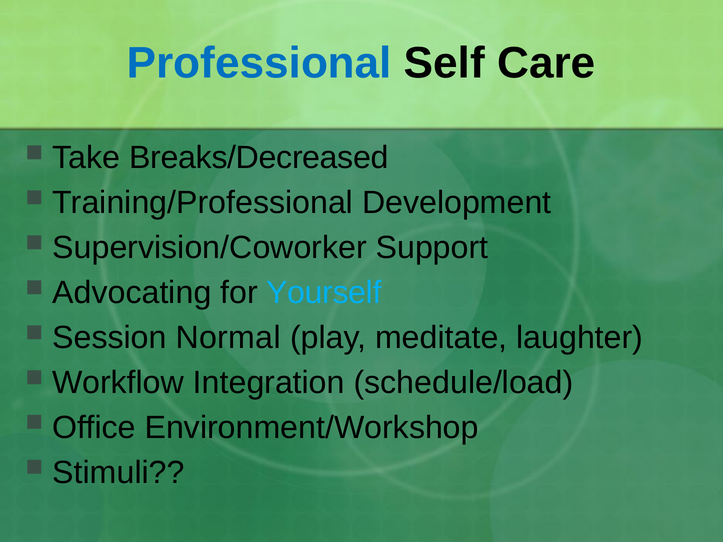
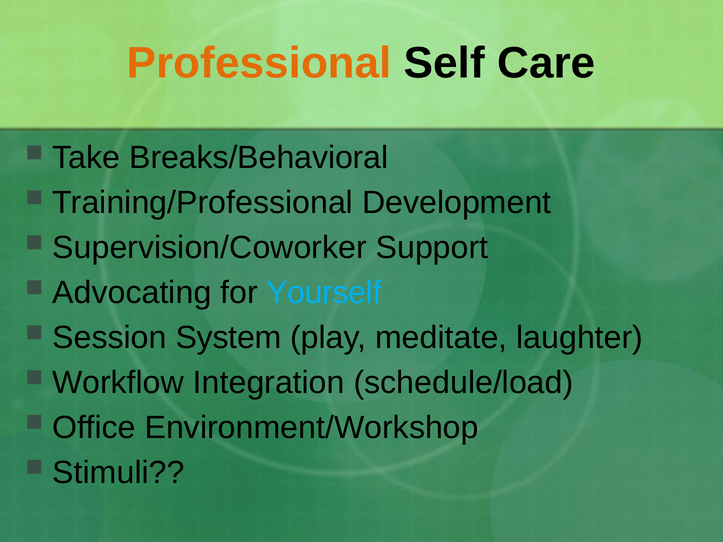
Professional colour: blue -> orange
Breaks/Decreased: Breaks/Decreased -> Breaks/Behavioral
Normal: Normal -> System
